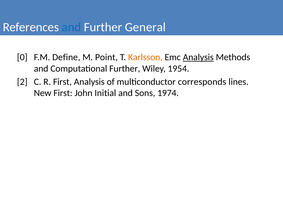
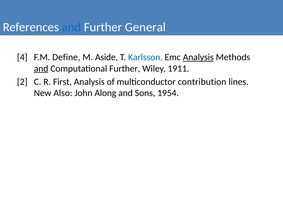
0: 0 -> 4
Point: Point -> Aside
Karlsson colour: orange -> blue
and at (41, 69) underline: none -> present
1954: 1954 -> 1911
corresponds: corresponds -> contribution
New First: First -> Also
Initial: Initial -> Along
1974: 1974 -> 1954
